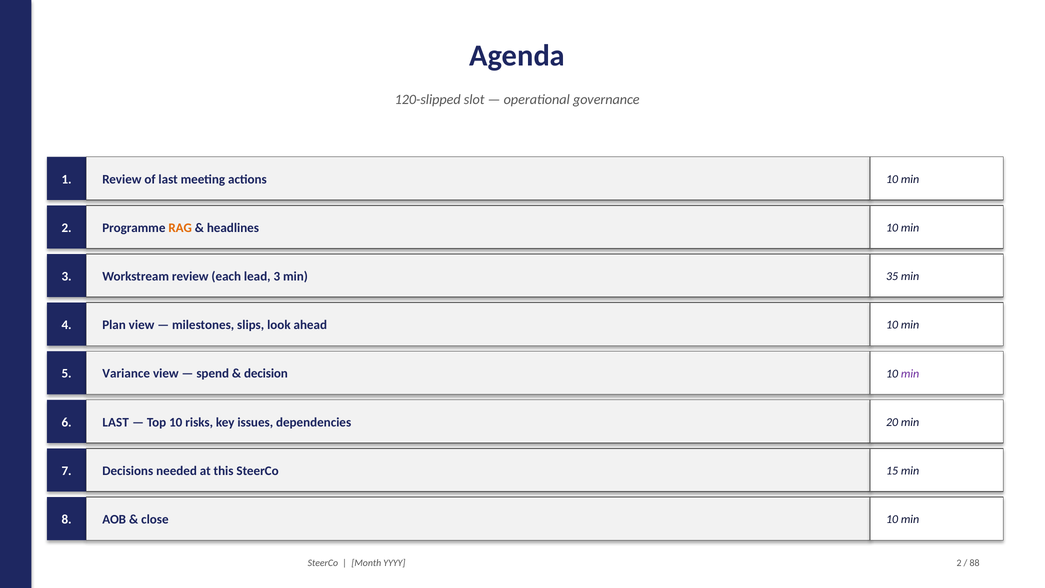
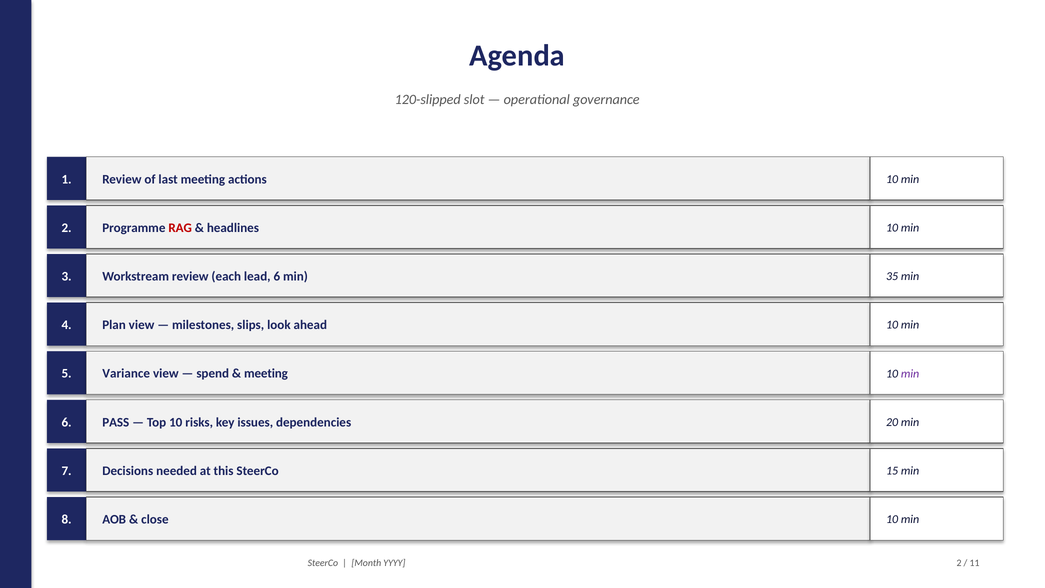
RAG colour: orange -> red
lead 3: 3 -> 6
decision at (266, 374): decision -> meeting
6 LAST: LAST -> PASS
88: 88 -> 11
